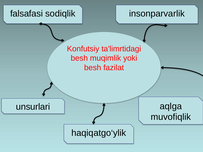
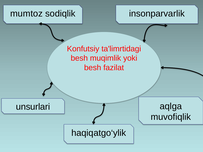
falsafasi: falsafasi -> mumtoz
